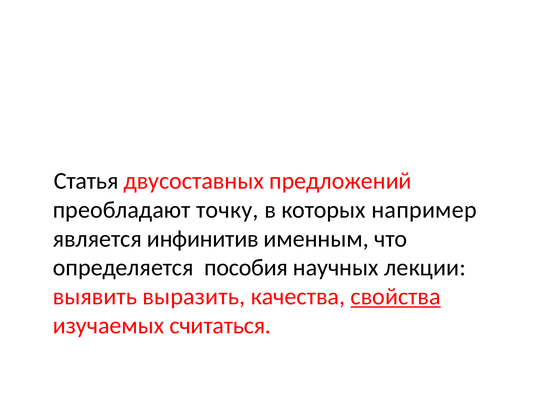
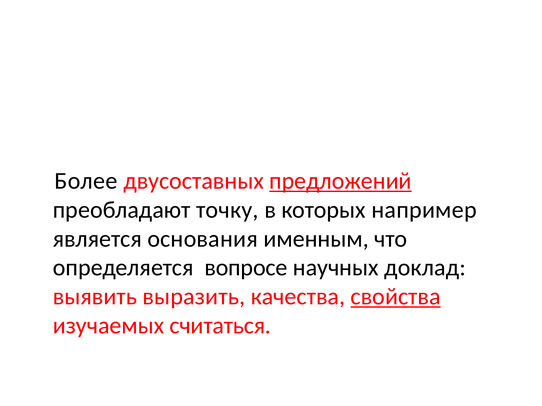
Статья: Статья -> Более
предложений underline: none -> present
инфинитив: инфинитив -> основания
пособия: пособия -> вопросе
лекции: лекции -> доклад
